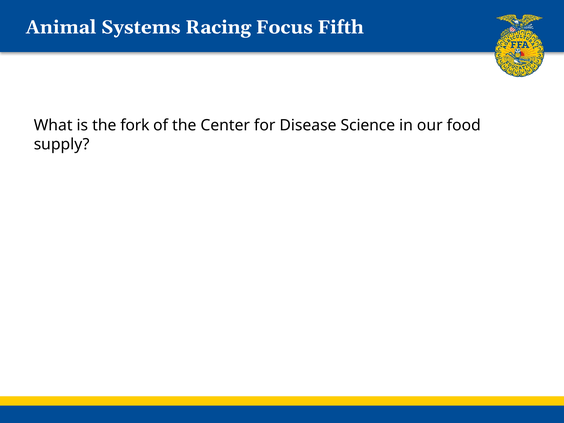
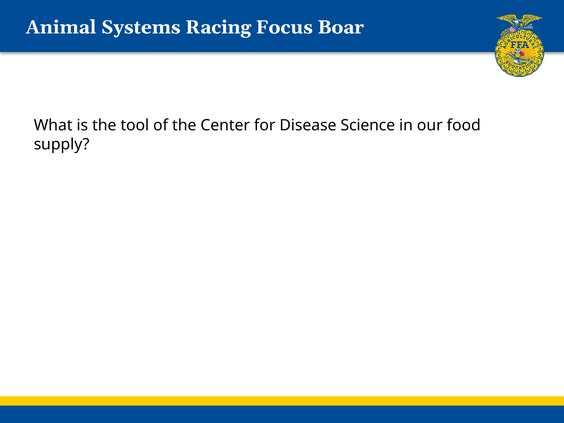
Fifth: Fifth -> Boar
fork: fork -> tool
